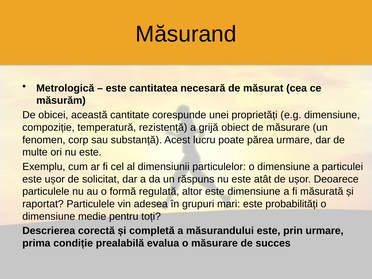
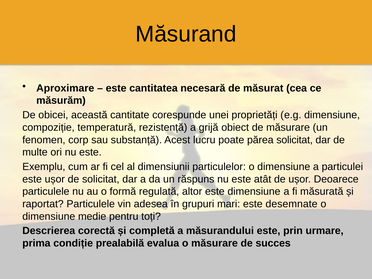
Metrologică: Metrologică -> Aproximare
părea urmare: urmare -> solicitat
probabilități: probabilități -> desemnate
